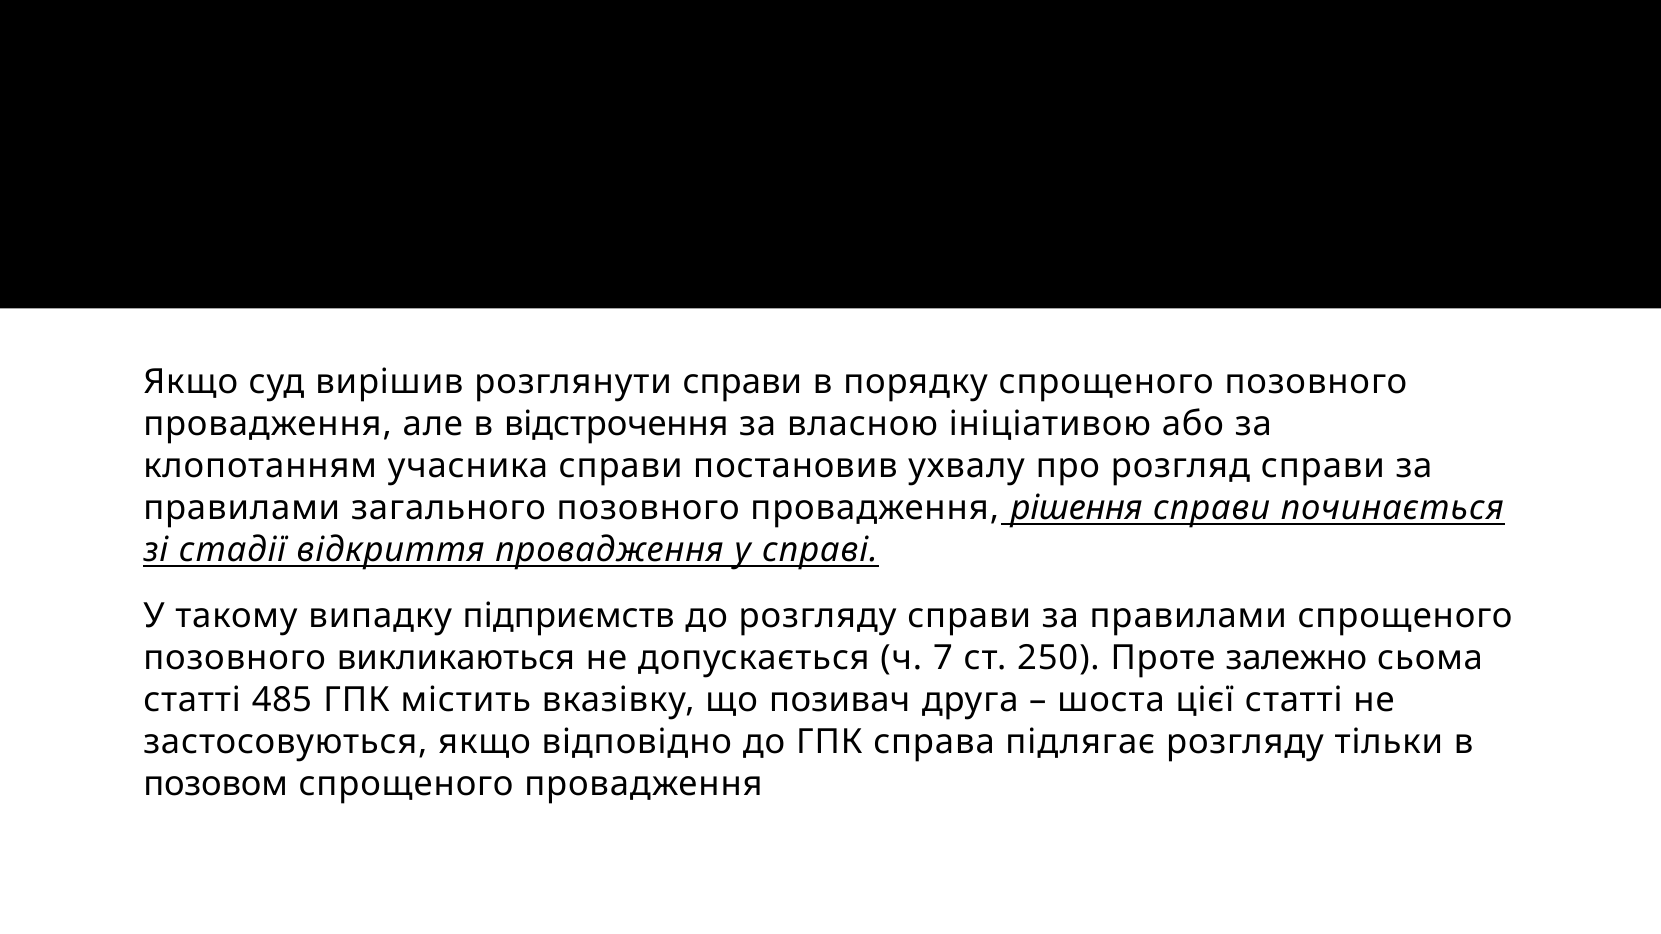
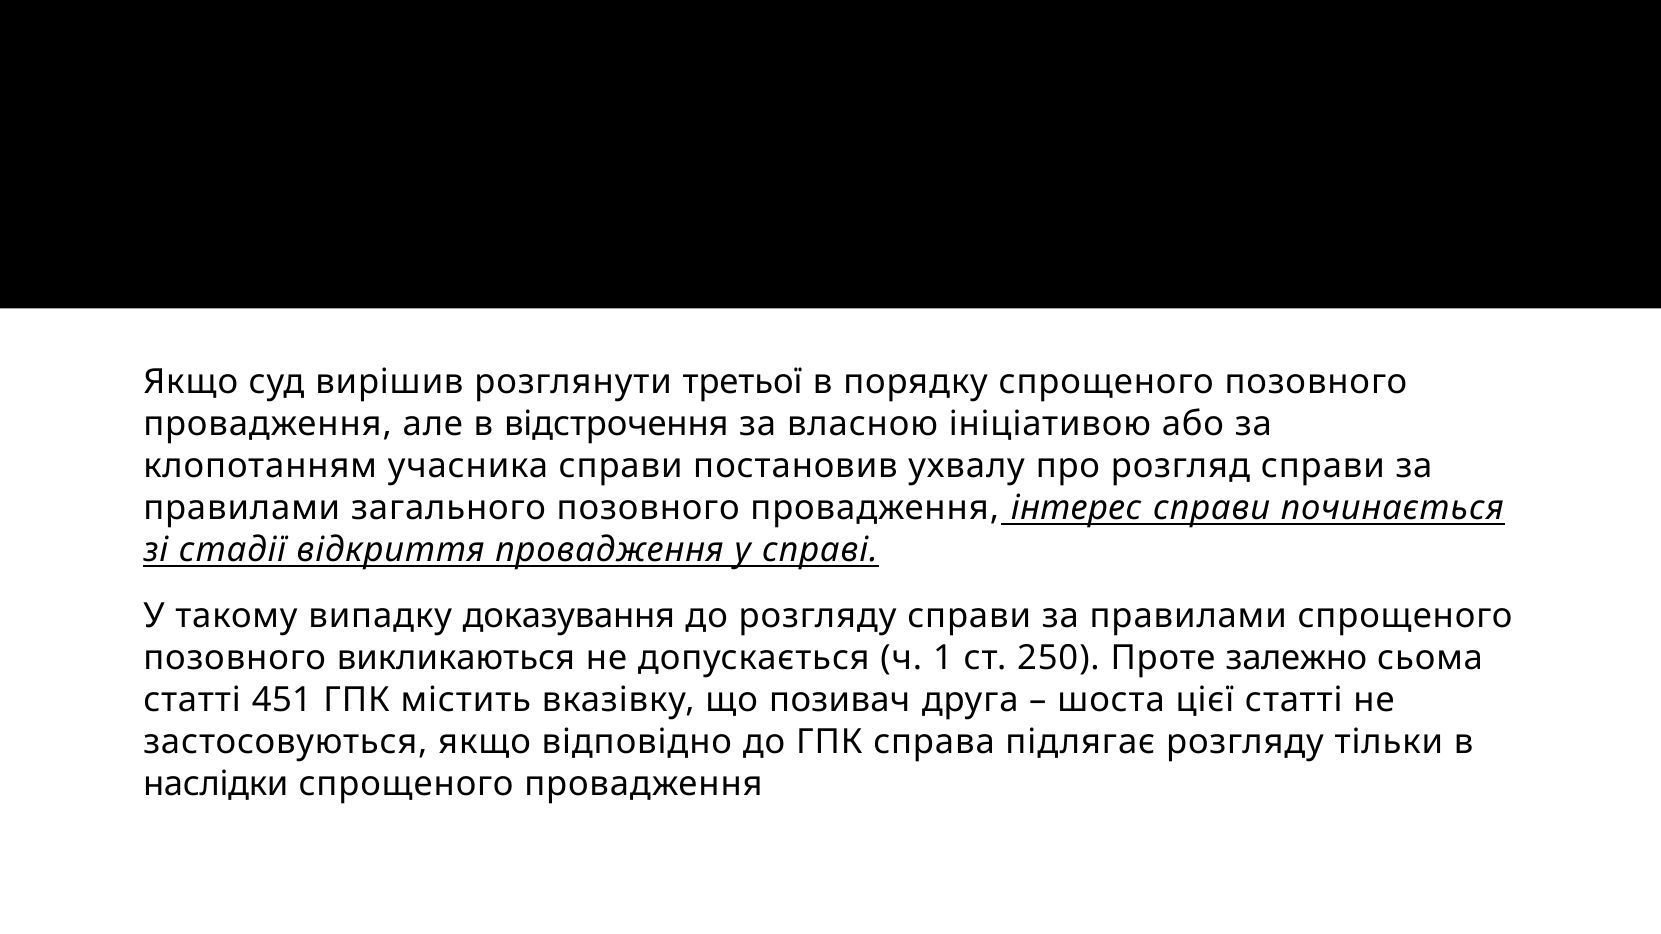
розглянути справи: справи -> третьої
рішення: рішення -> інтерес
підприємств: підприємств -> доказування
7: 7 -> 1
485: 485 -> 451
позовом: позовом -> наслідки
